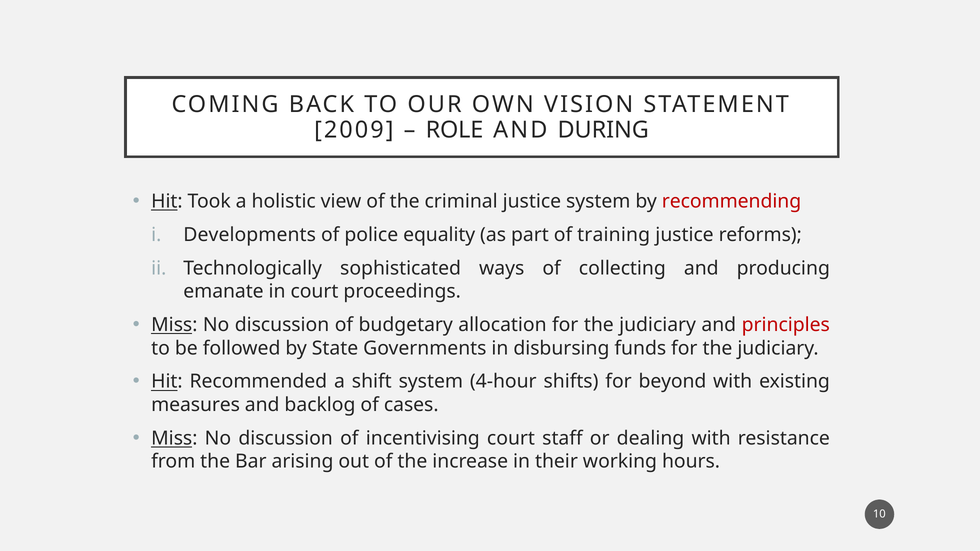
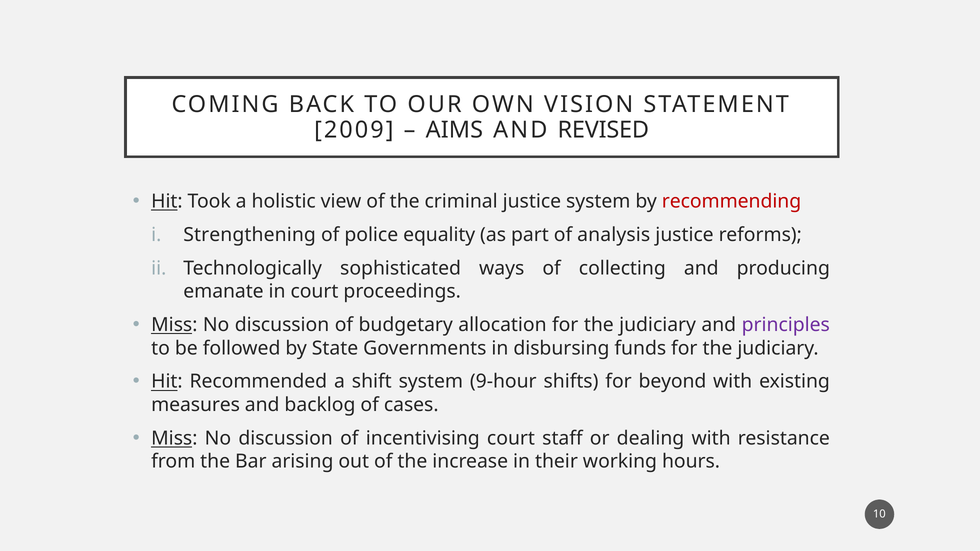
ROLE: ROLE -> AIMS
DURING: DURING -> REVISED
Developments: Developments -> Strengthening
training: training -> analysis
principles colour: red -> purple
4-hour: 4-hour -> 9-hour
